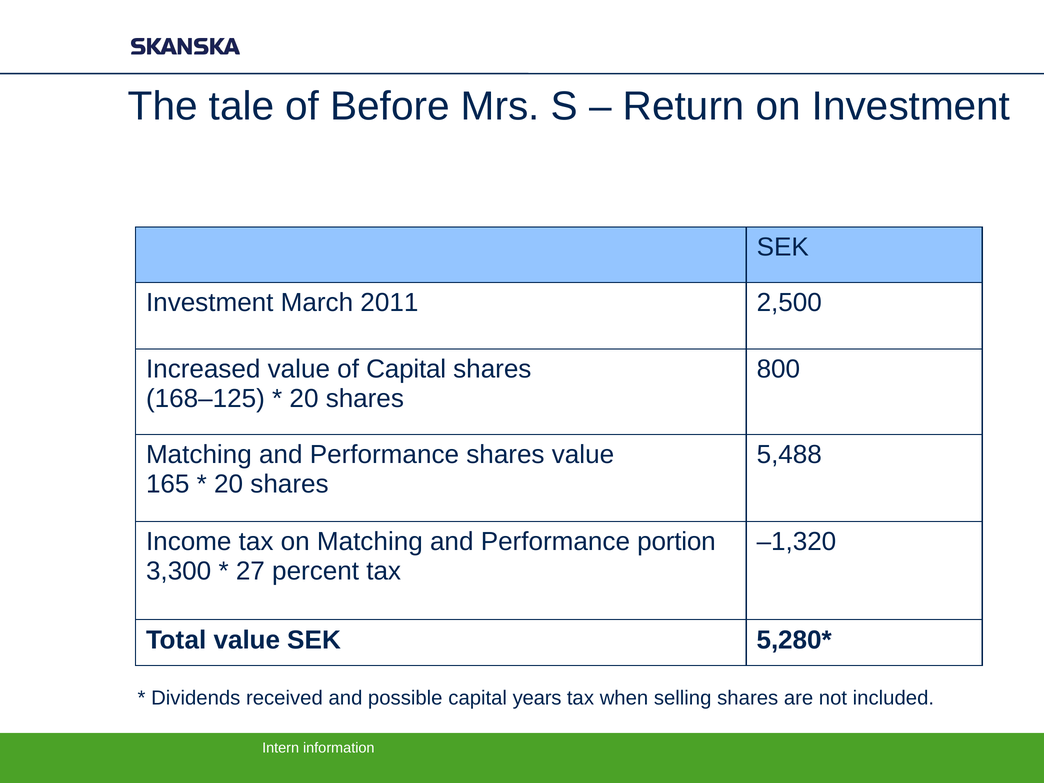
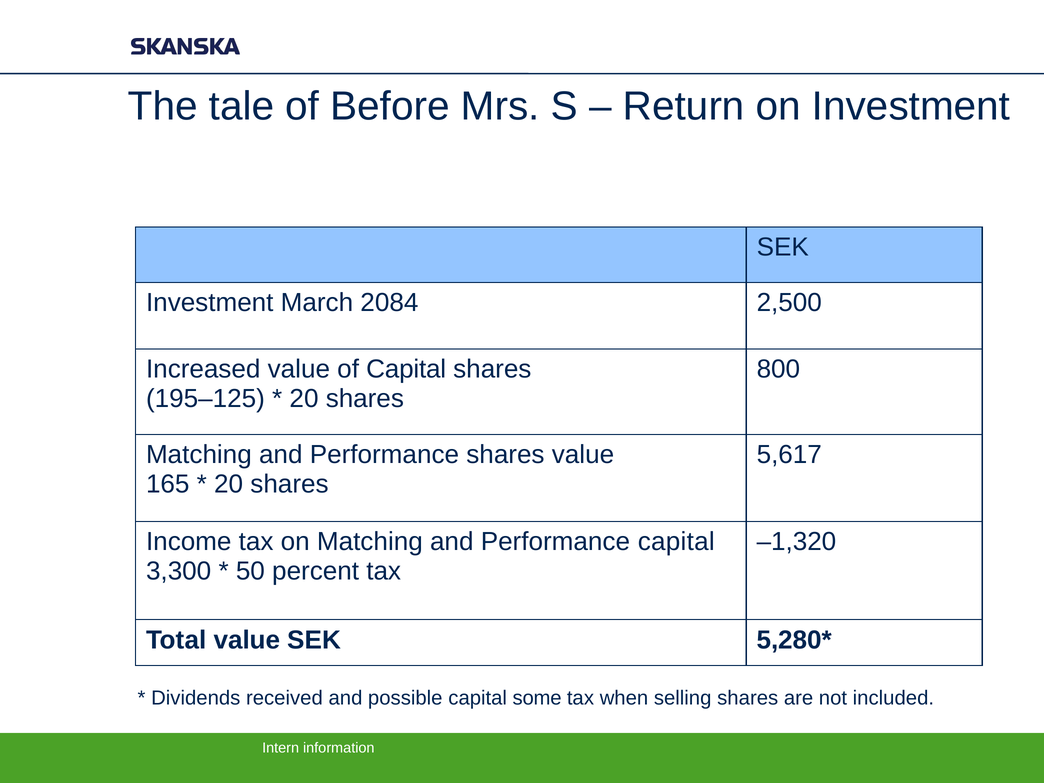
2011: 2011 -> 2084
168–125: 168–125 -> 195–125
5,488: 5,488 -> 5,617
Performance portion: portion -> capital
27: 27 -> 50
years: years -> some
